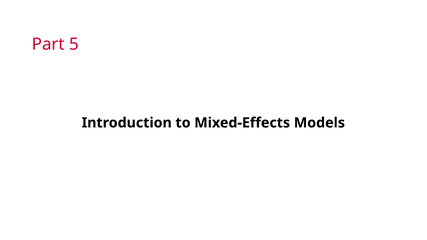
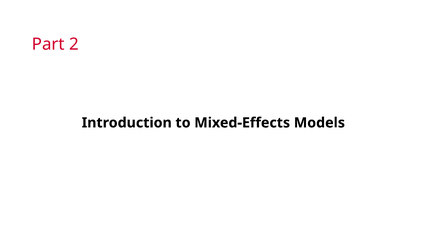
5: 5 -> 2
